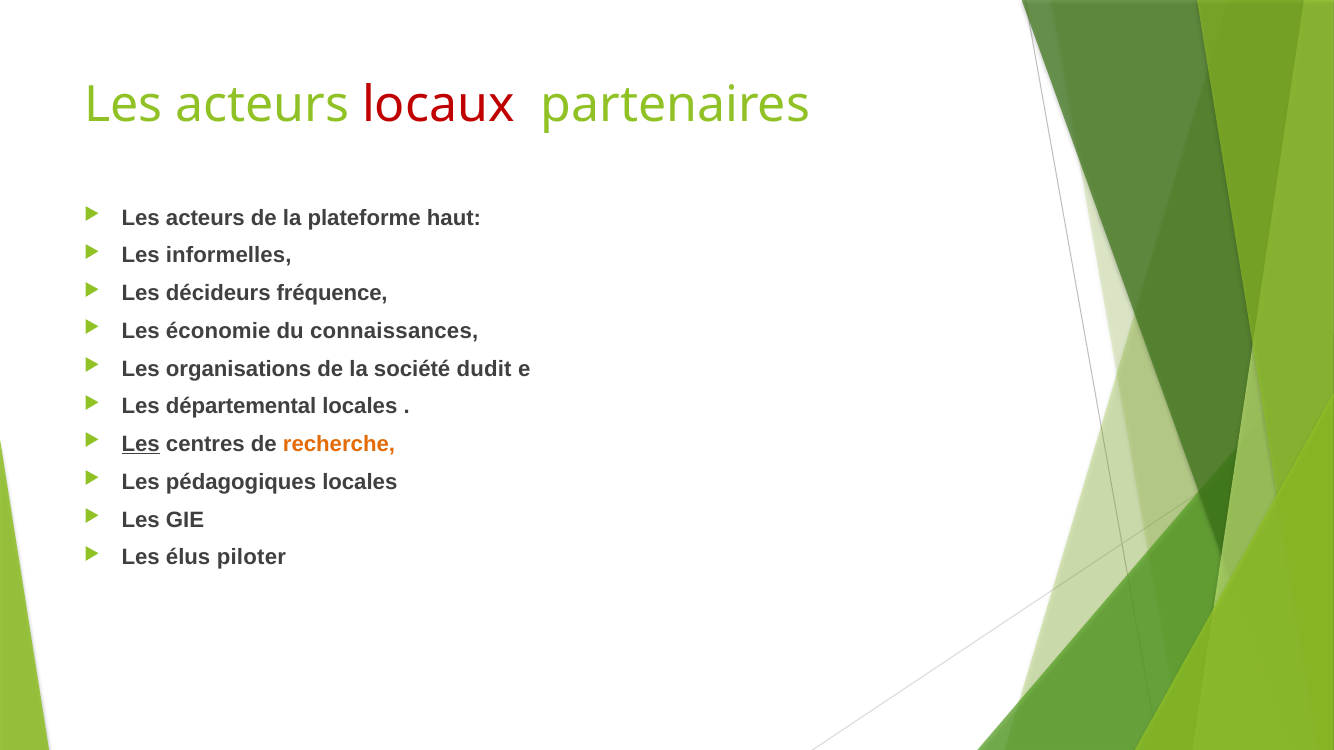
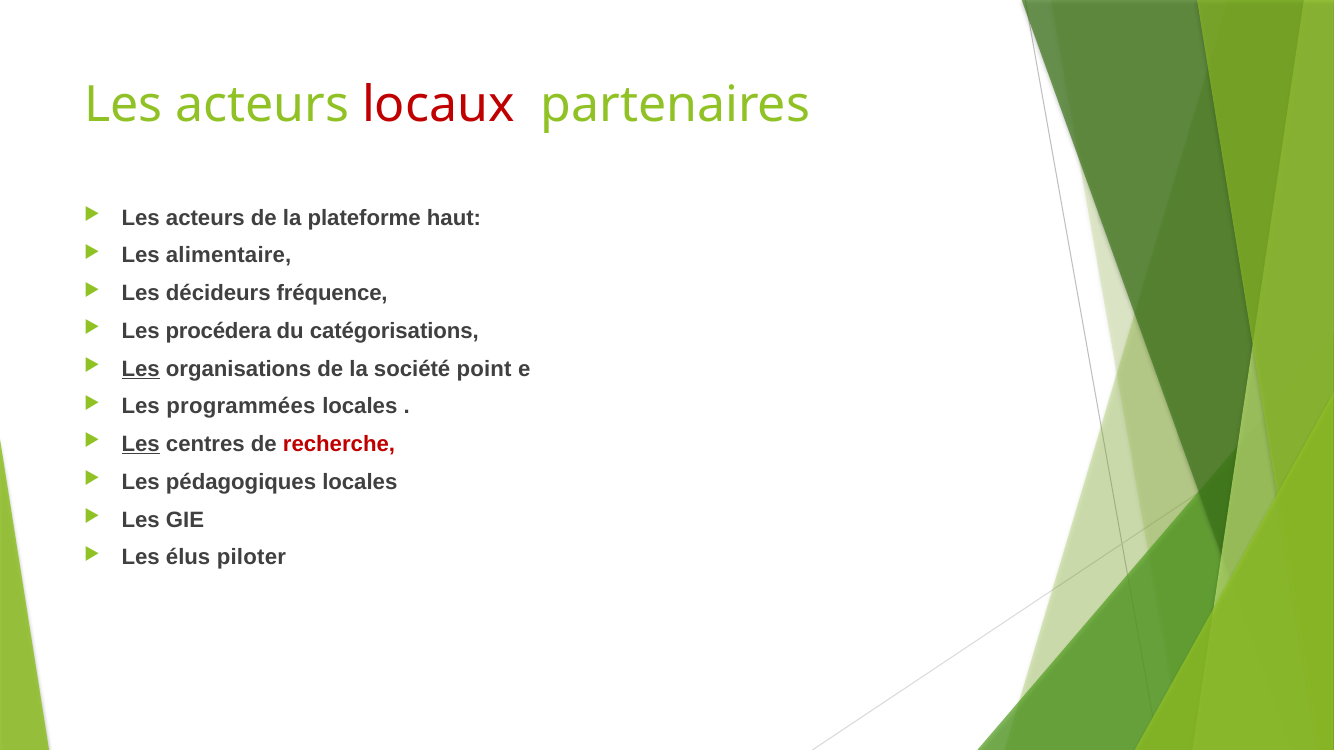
informelles: informelles -> alimentaire
économie: économie -> procédera
connaissances: connaissances -> catégorisations
Les at (141, 369) underline: none -> present
dudit: dudit -> point
départemental: départemental -> programmées
recherche colour: orange -> red
